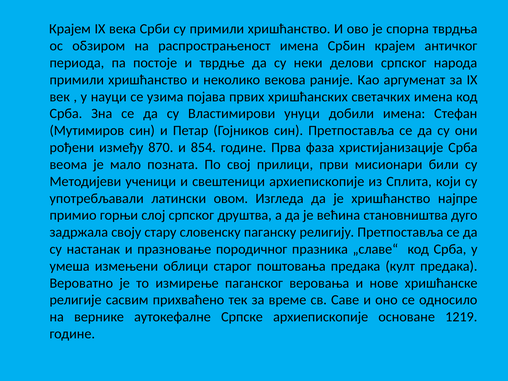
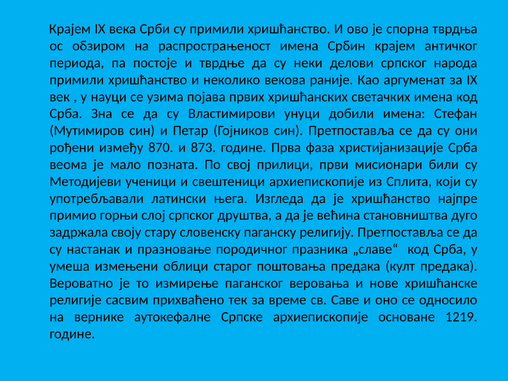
854: 854 -> 873
овом: овом -> њега
